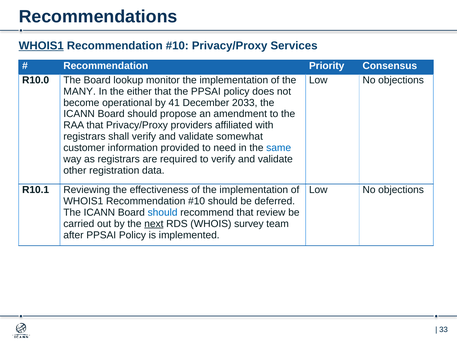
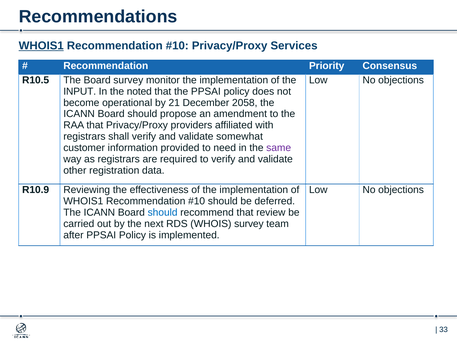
R10.0: R10.0 -> R10.5
Board lookup: lookup -> survey
MANY: MANY -> INPUT
either: either -> noted
41: 41 -> 21
2033: 2033 -> 2058
same colour: blue -> purple
R10.1: R10.1 -> R10.9
next underline: present -> none
